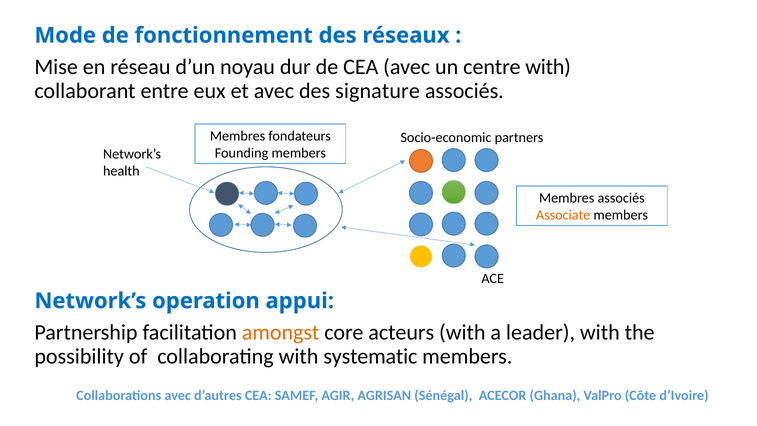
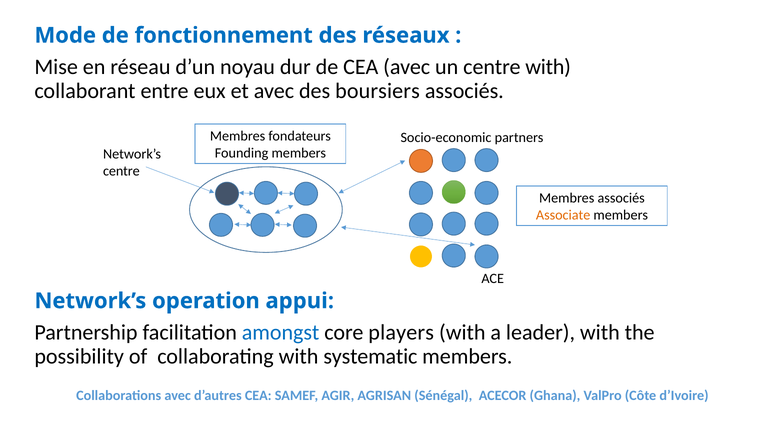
signature: signature -> boursiers
health at (121, 171): health -> centre
amongst colour: orange -> blue
acteurs: acteurs -> players
